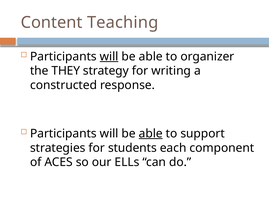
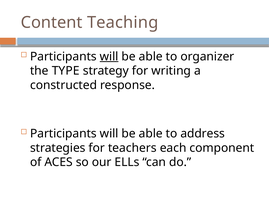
THEY: THEY -> TYPE
able at (151, 133) underline: present -> none
support: support -> address
students: students -> teachers
